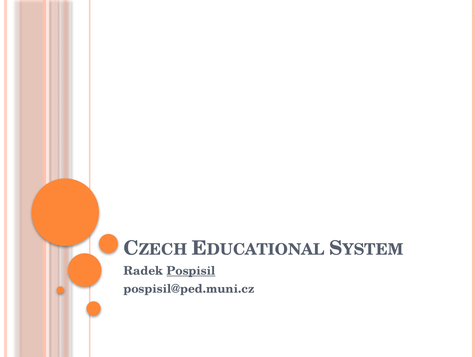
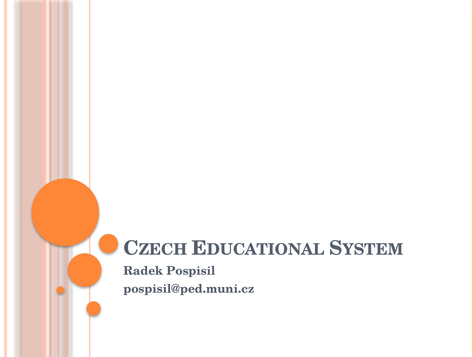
Pospisil underline: present -> none
